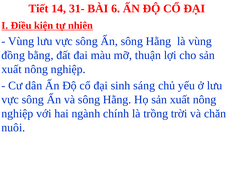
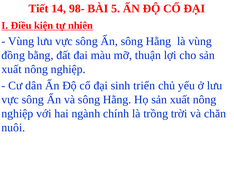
31-: 31- -> 98-
6: 6 -> 5
sáng: sáng -> triển
